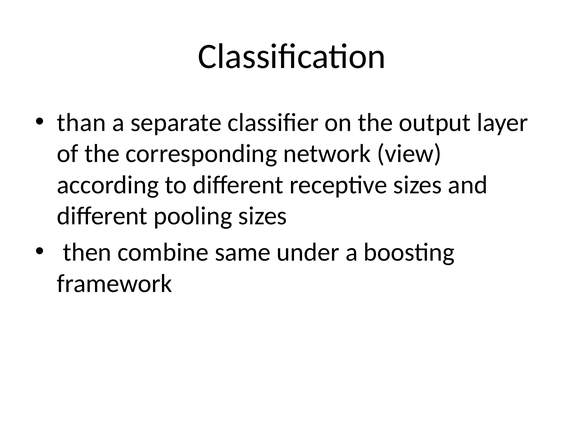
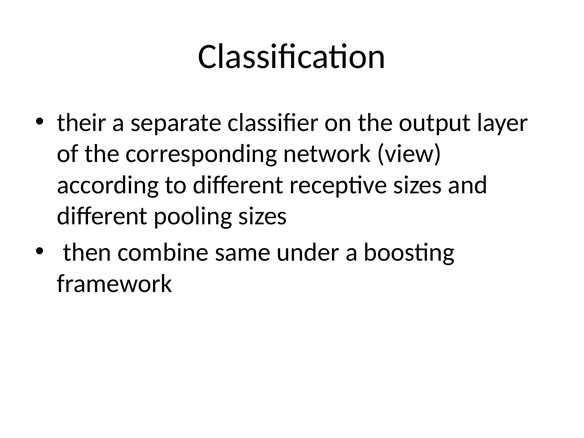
than: than -> their
